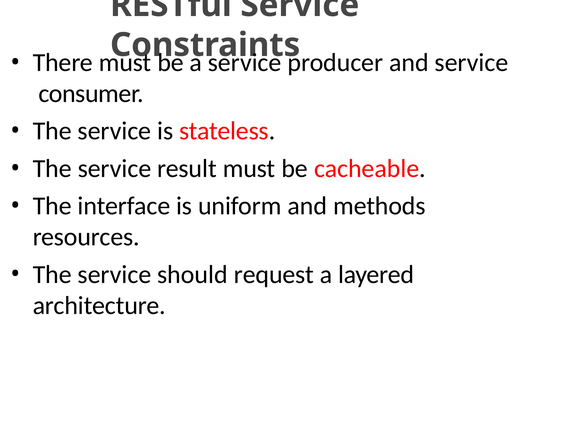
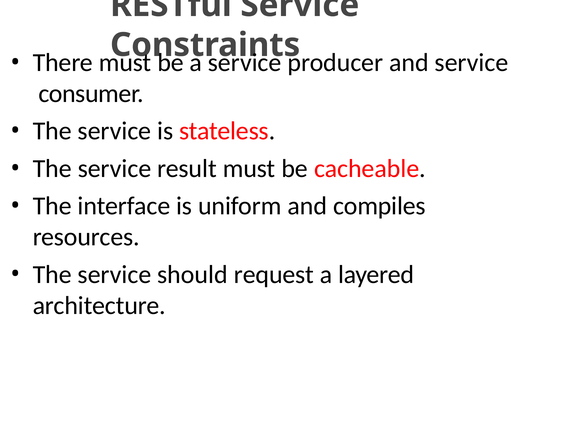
methods: methods -> compiles
